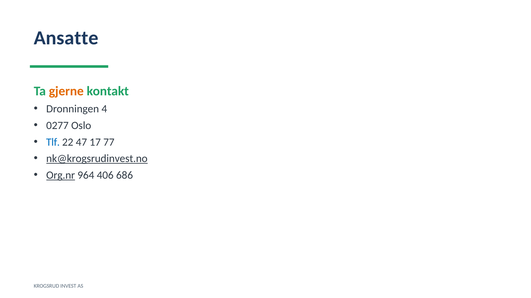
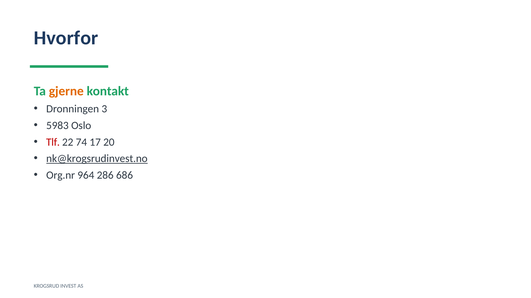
Ansatte: Ansatte -> Hvorfor
4: 4 -> 3
0277: 0277 -> 5983
Tlf colour: blue -> red
47: 47 -> 74
77: 77 -> 20
Org.nr underline: present -> none
406: 406 -> 286
